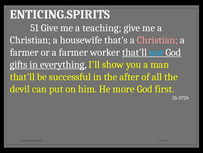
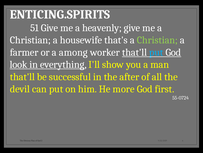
teaching: teaching -> heavenly
Christian at (157, 40) colour: pink -> light green
or a farmer: farmer -> among
gifts: gifts -> look
